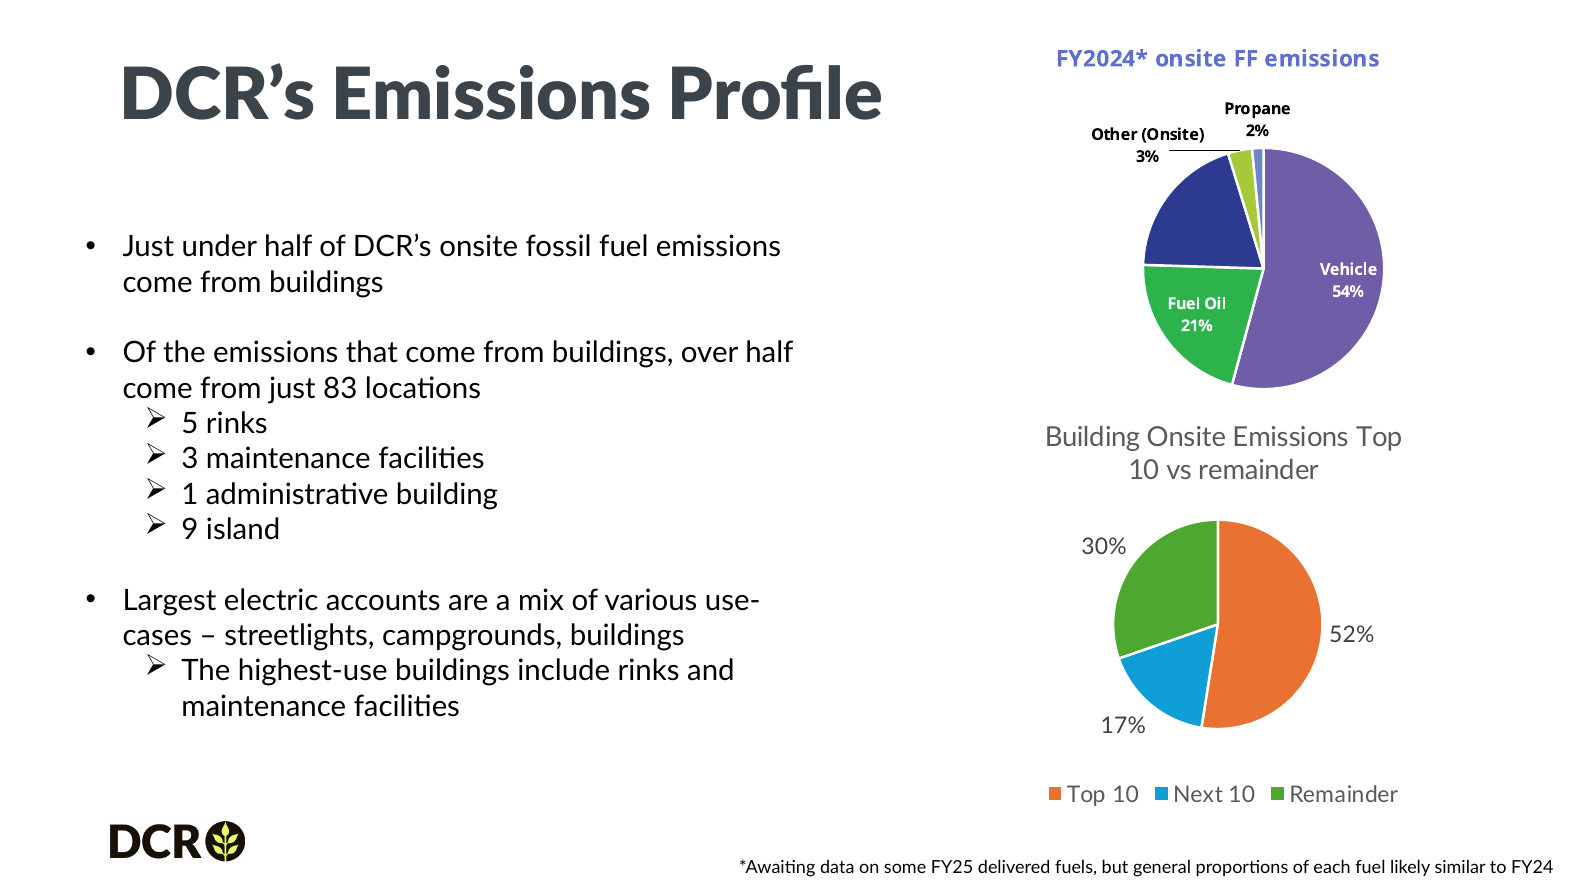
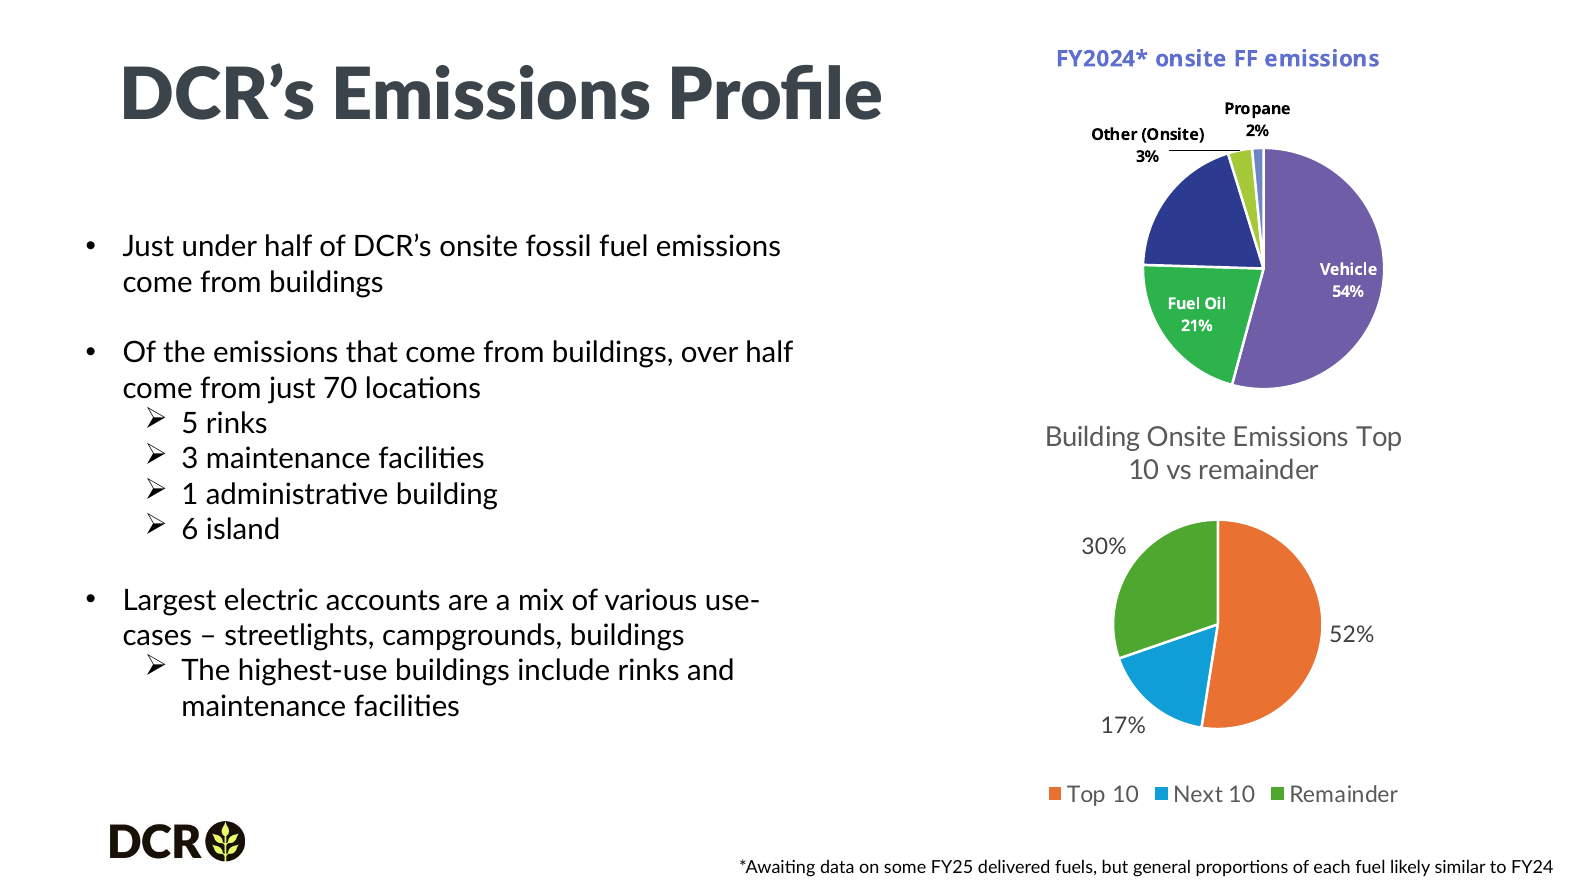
83: 83 -> 70
9: 9 -> 6
